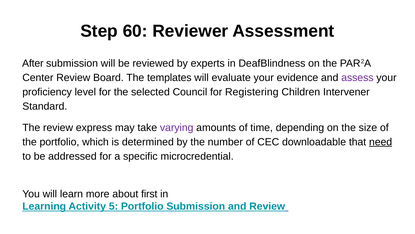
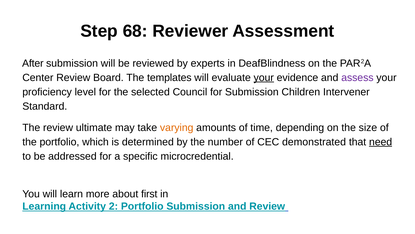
60: 60 -> 68
your at (264, 77) underline: none -> present
for Registering: Registering -> Submission
express: express -> ultimate
varying colour: purple -> orange
downloadable: downloadable -> demonstrated
5: 5 -> 2
